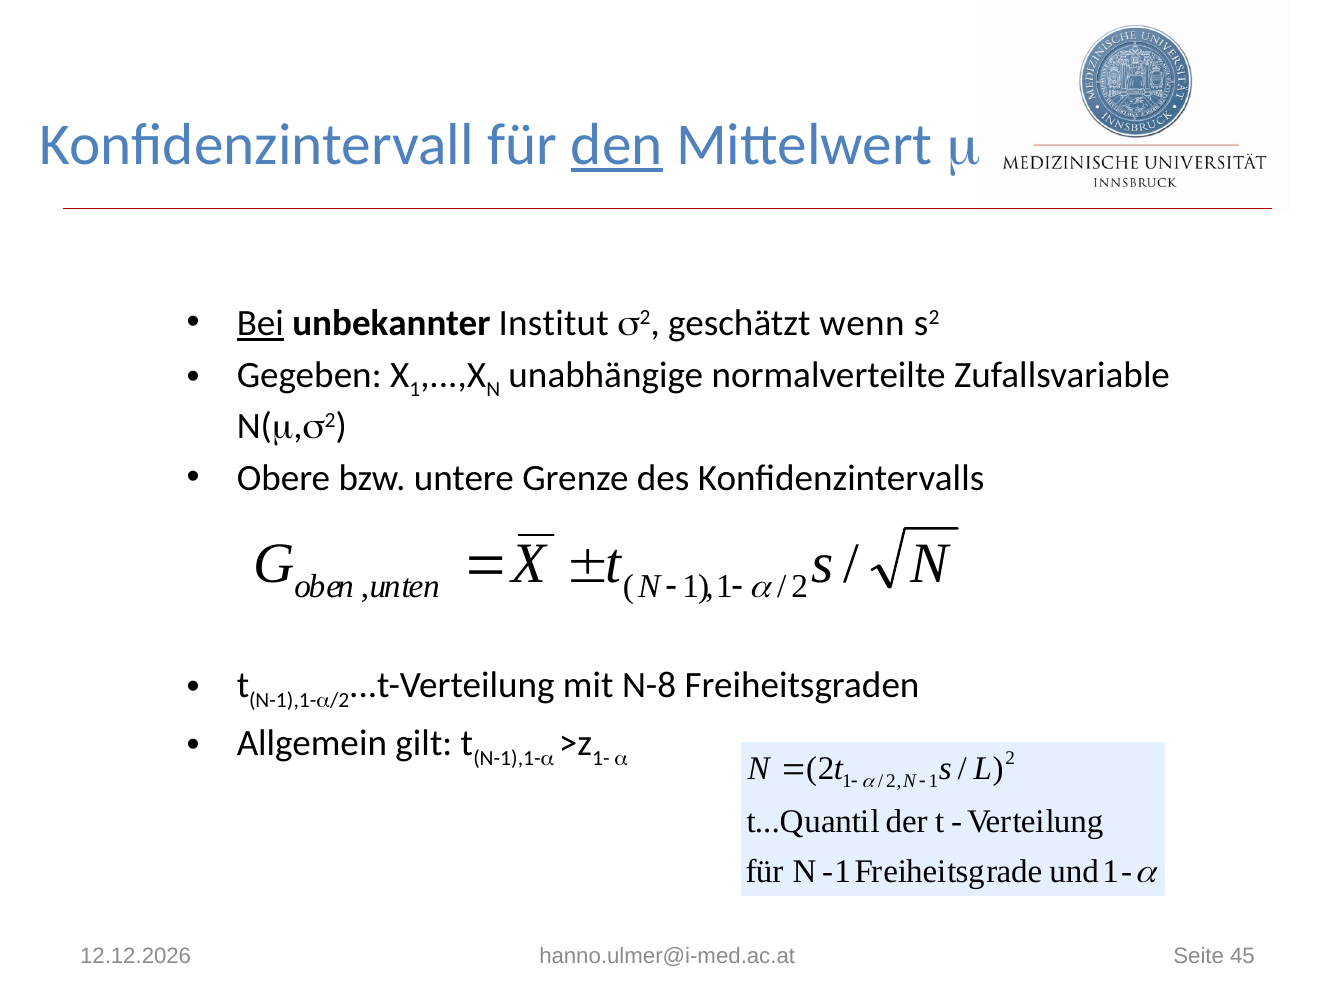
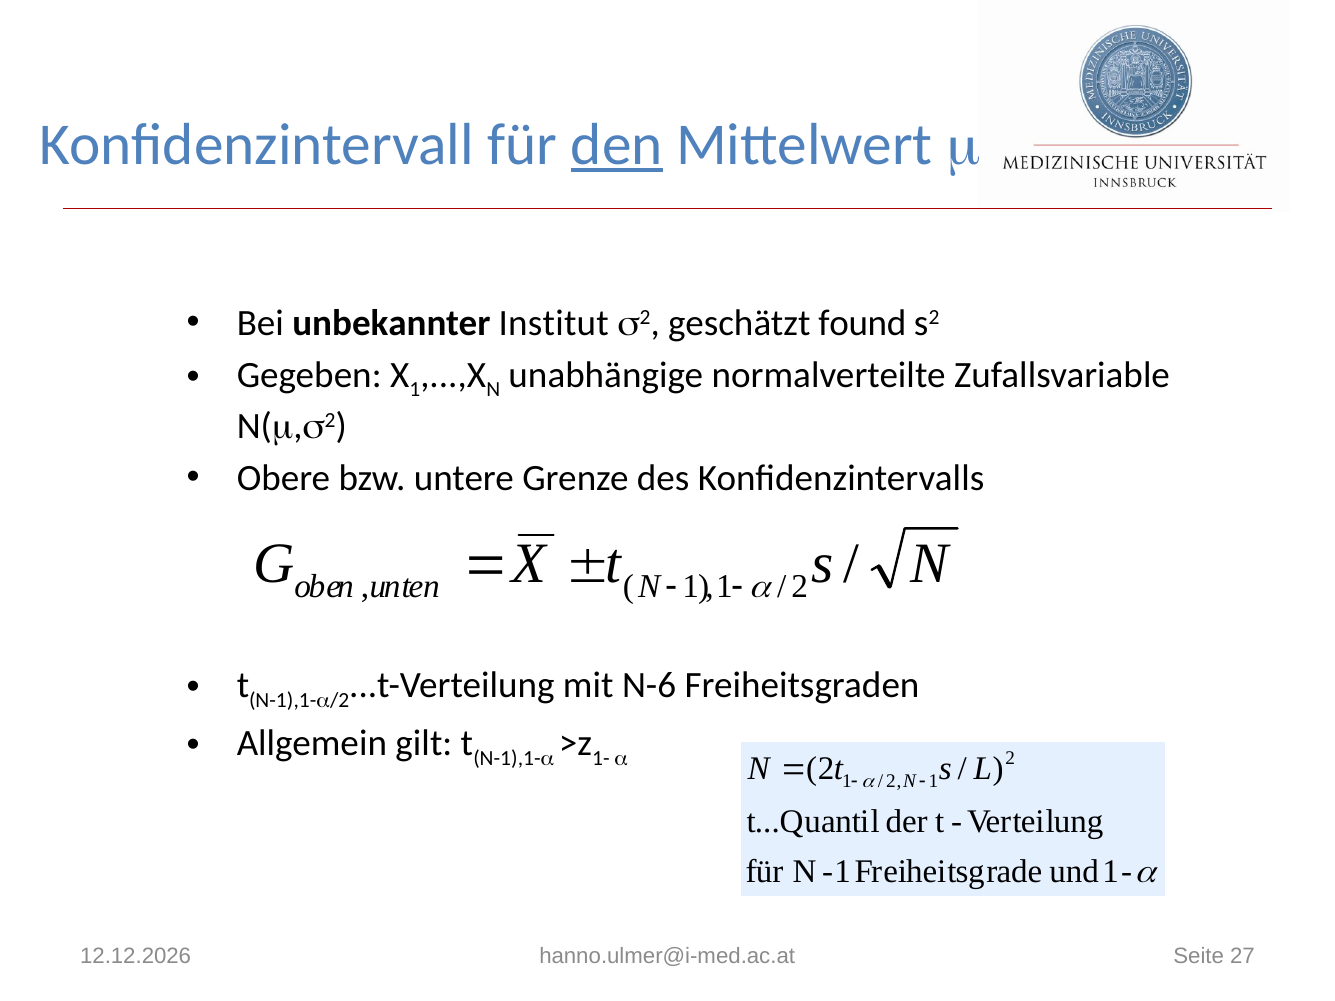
Bei underline: present -> none
wenn: wenn -> found
N-8: N-8 -> N-6
45: 45 -> 27
